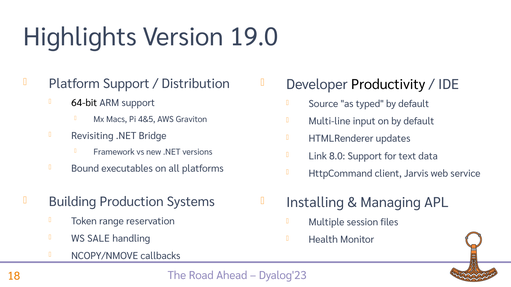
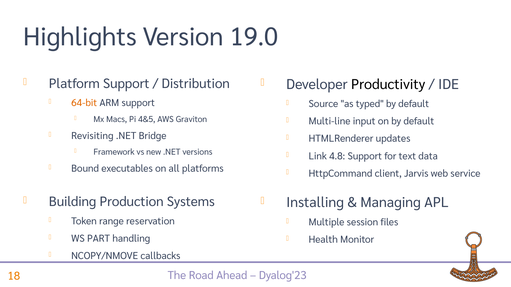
64-bit colour: black -> orange
8.0: 8.0 -> 4.8
SALE: SALE -> PART
